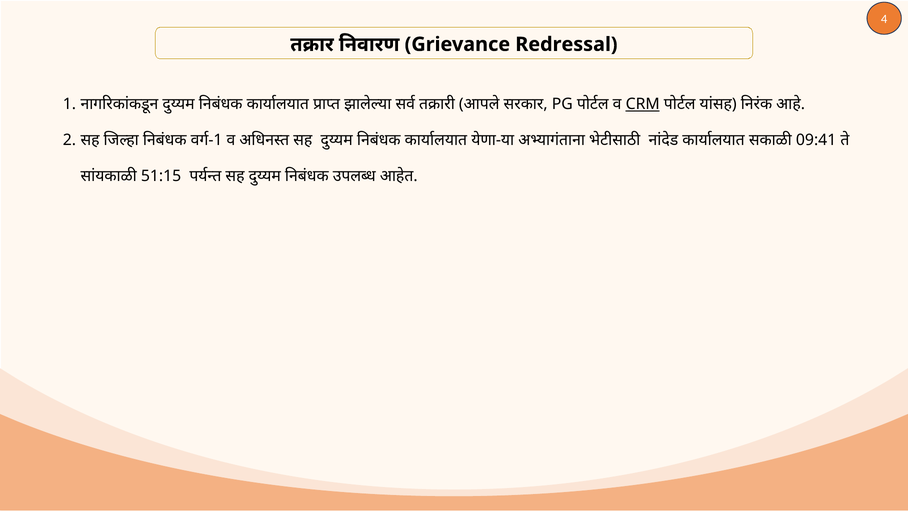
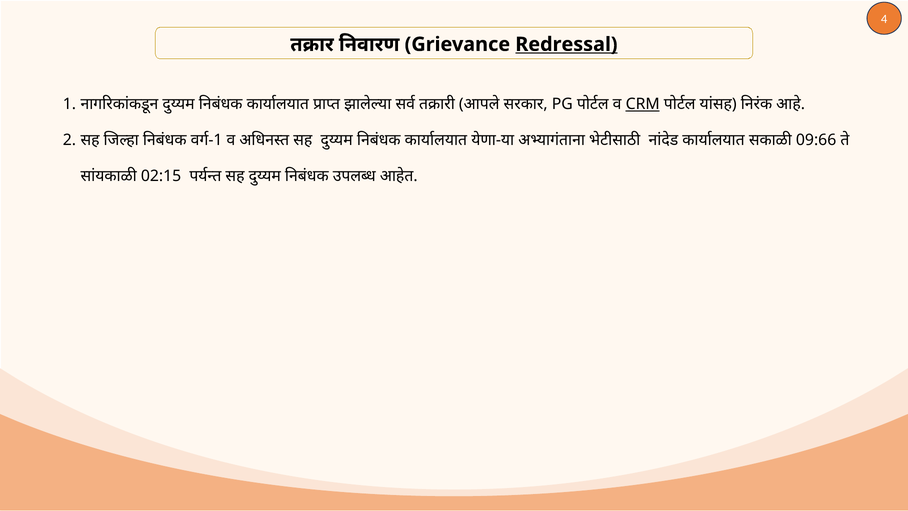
Redressal underline: none -> present
09:41: 09:41 -> 09:66
51:15: 51:15 -> 02:15
